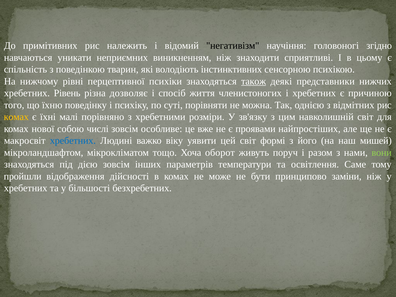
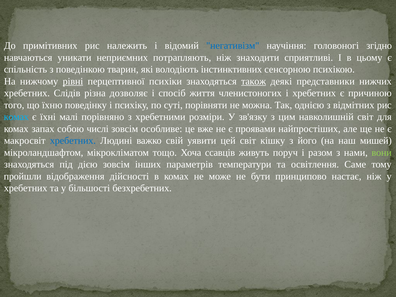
негативізм colour: black -> blue
виникненням: виникненням -> потрапляють
рівні underline: none -> present
Рівень: Рівень -> Слідів
комах at (16, 117) colour: yellow -> light blue
нової: нової -> запах
віку: віку -> свій
формі: формі -> кішку
оборот: оборот -> ссавців
заміни: заміни -> настає
